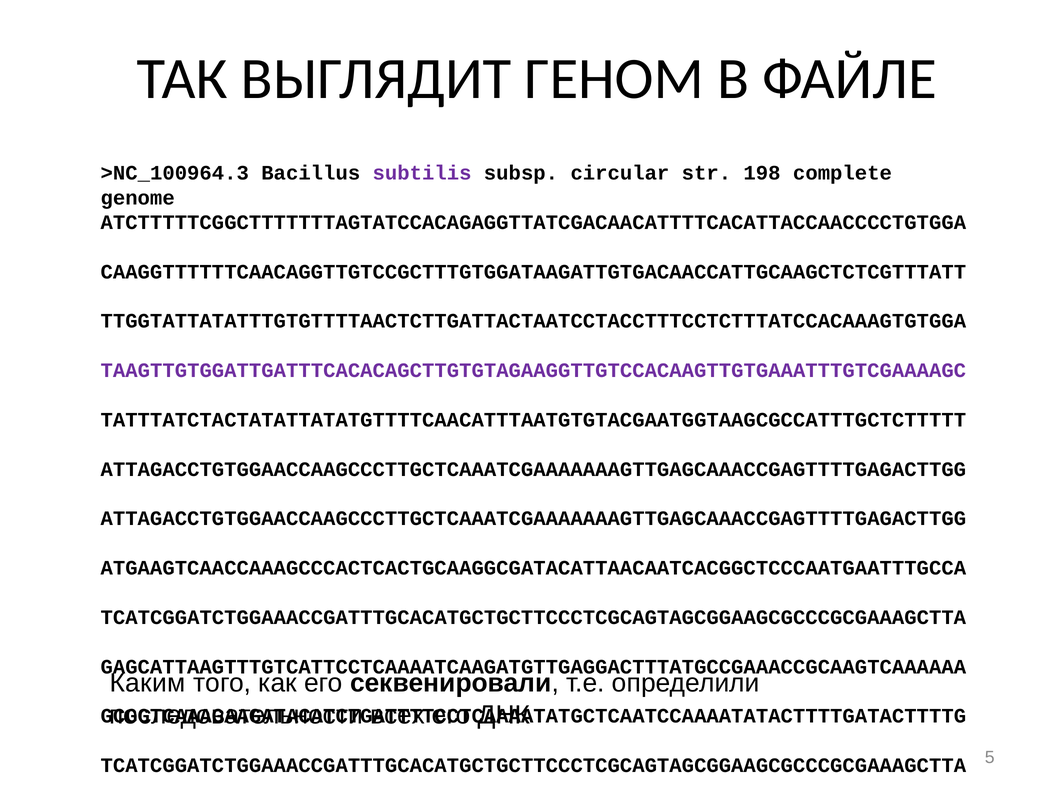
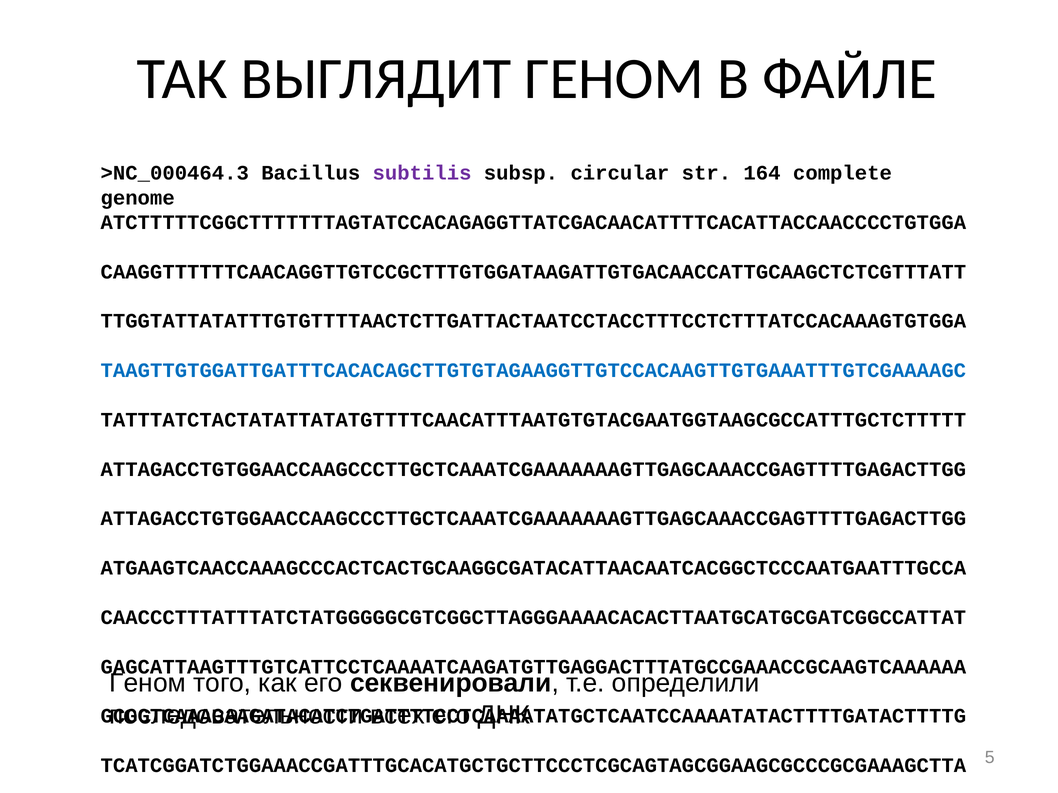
>NC_100964.3: >NC_100964.3 -> >NC_000464.3
198: 198 -> 164
TAAGTTGTGGATTGATTTCACACAGCTTGTGTAGAAGGTTGTCCACAAGTTGTGAAATTTGTCGAAAAGC colour: purple -> blue
TCATCGGATCTGGAAACCGATTTGCACATGCTGCTTCCCTCGCAGTAGCGGAAGCGCCCGCGAAAGCTTA at (533, 618): TCATCGGATCTGGAAACCGATTTGCACATGCTGCTTCCCTCGCAGTAGCGGAAGCGCCCGCGAAAGCTTA -> CAACCCTTTATTTATCTATGGGGGCGTCGGCTTAGGGAAAACACACTTAATGCATGCGATCGGCCATTAT
Каким at (147, 684): Каким -> Геном
